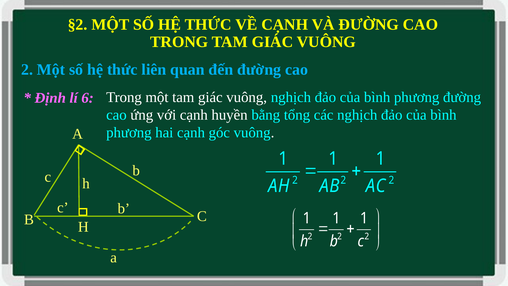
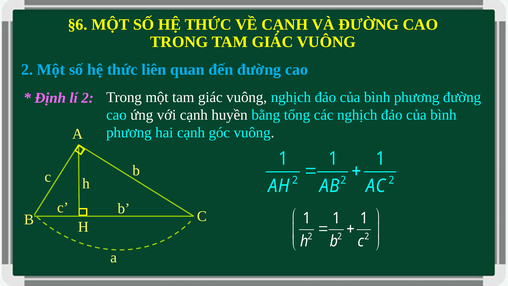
§2: §2 -> §6
lí 6: 6 -> 2
